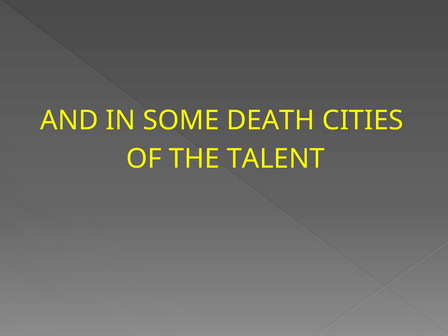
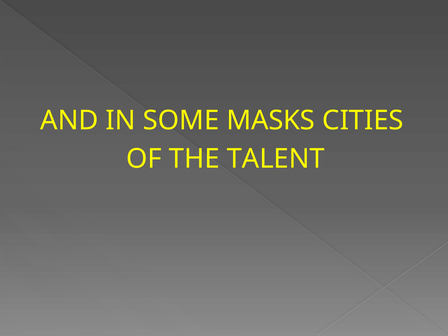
DEATH: DEATH -> MASKS
